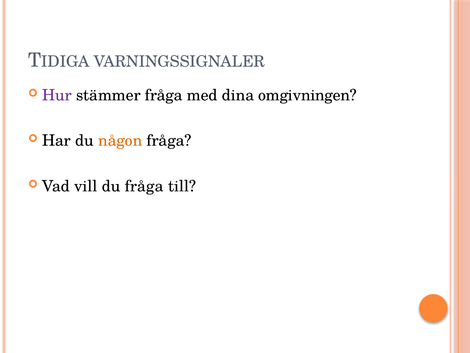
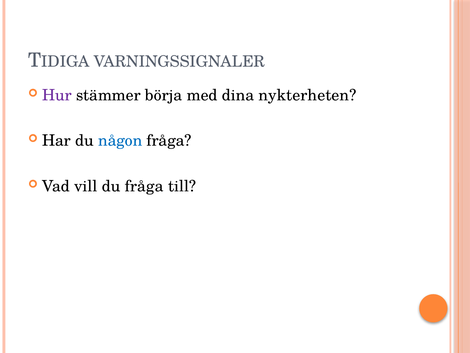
stämmer fråga: fråga -> börja
omgivningen: omgivningen -> nykterheten
någon colour: orange -> blue
